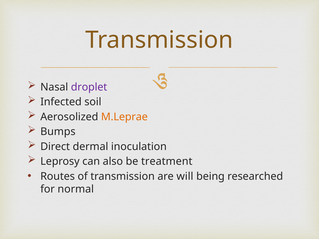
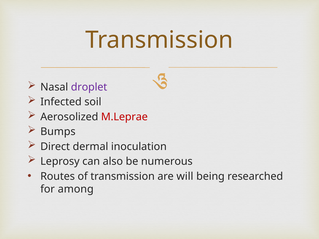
M.Leprae colour: orange -> red
treatment: treatment -> numerous
normal: normal -> among
